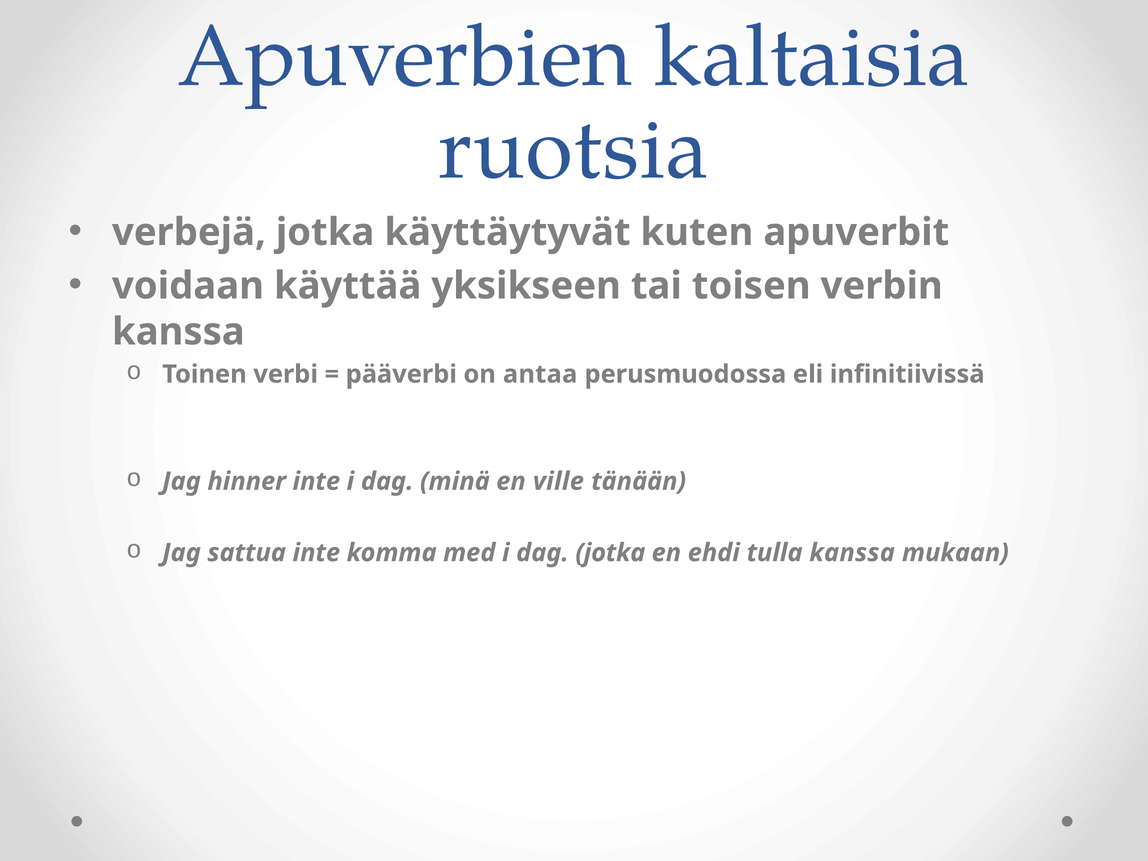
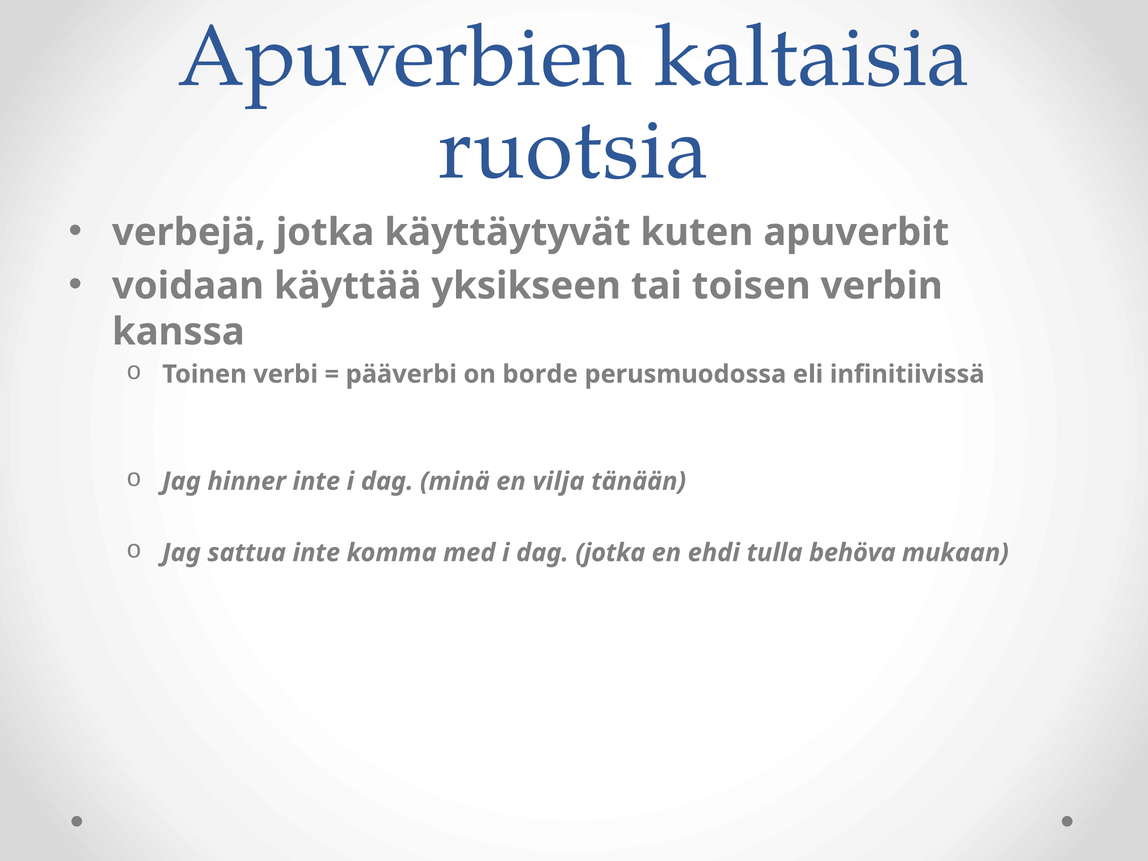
antaa: antaa -> borde
ville: ville -> vilja
tulla kanssa: kanssa -> behöva
